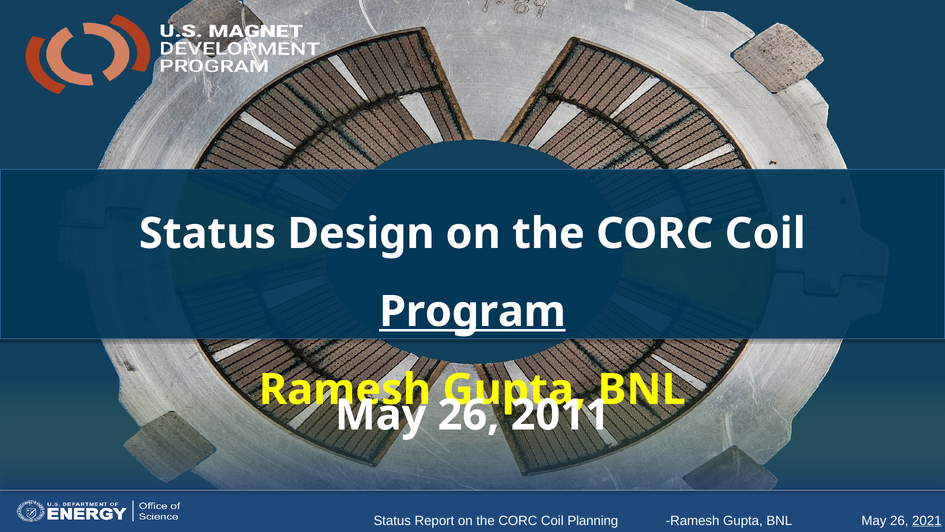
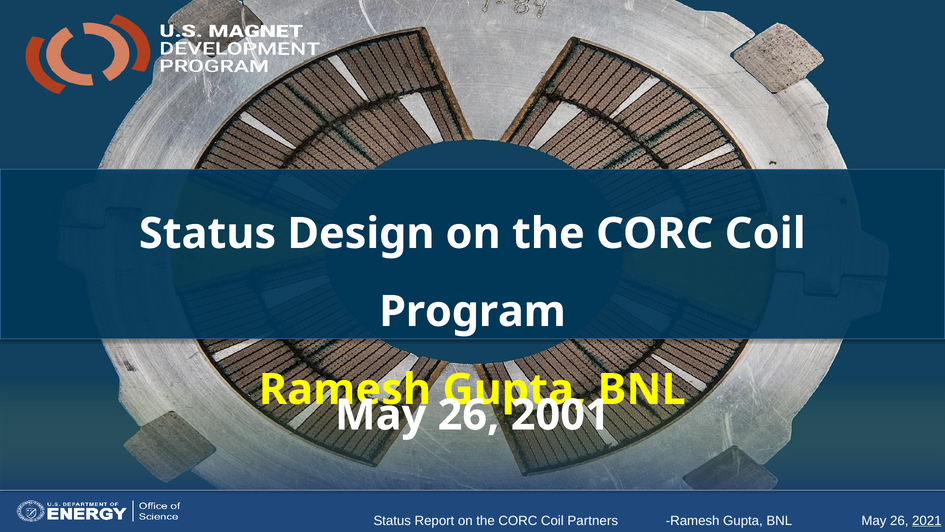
Program underline: present -> none
2011: 2011 -> 2001
Planning: Planning -> Partners
